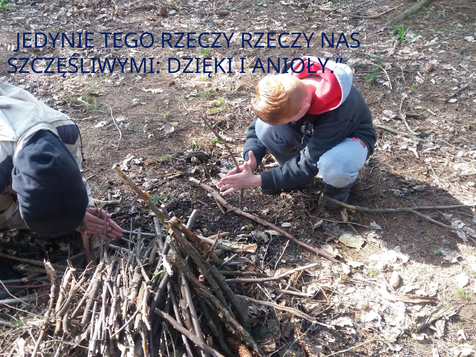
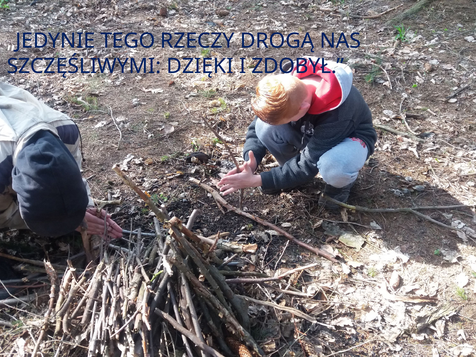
RZECZY RZECZY: RZECZY -> DROGĄ
ANIOŁY: ANIOŁY -> ZDOBYŁ
